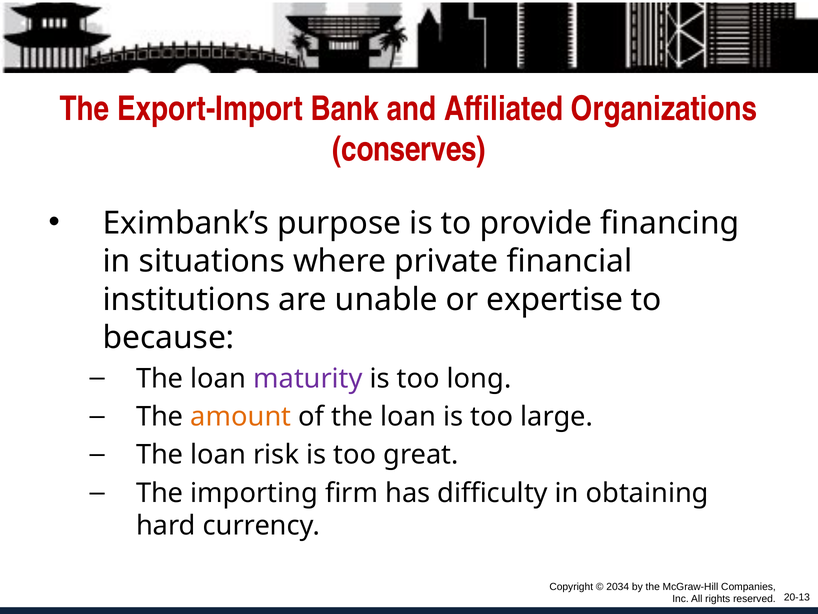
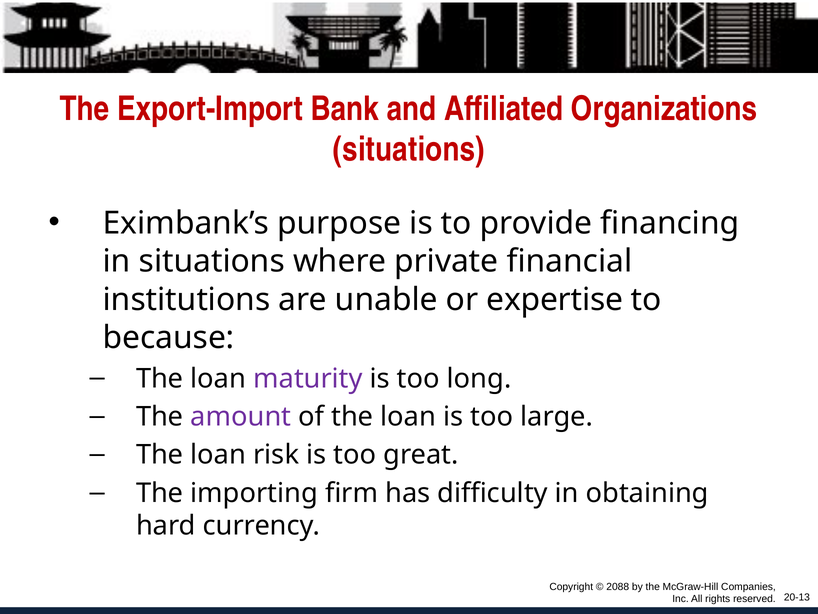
conserves at (409, 150): conserves -> situations
amount colour: orange -> purple
2034: 2034 -> 2088
